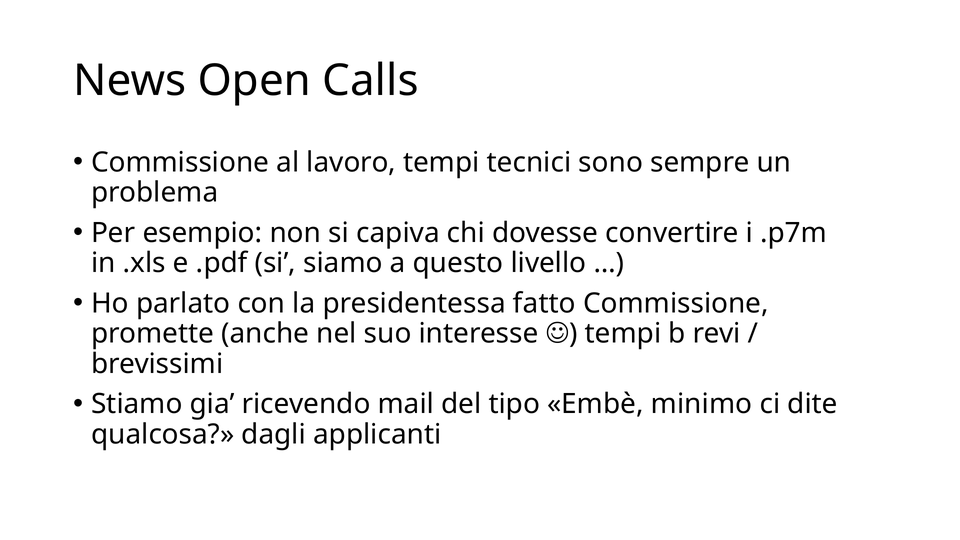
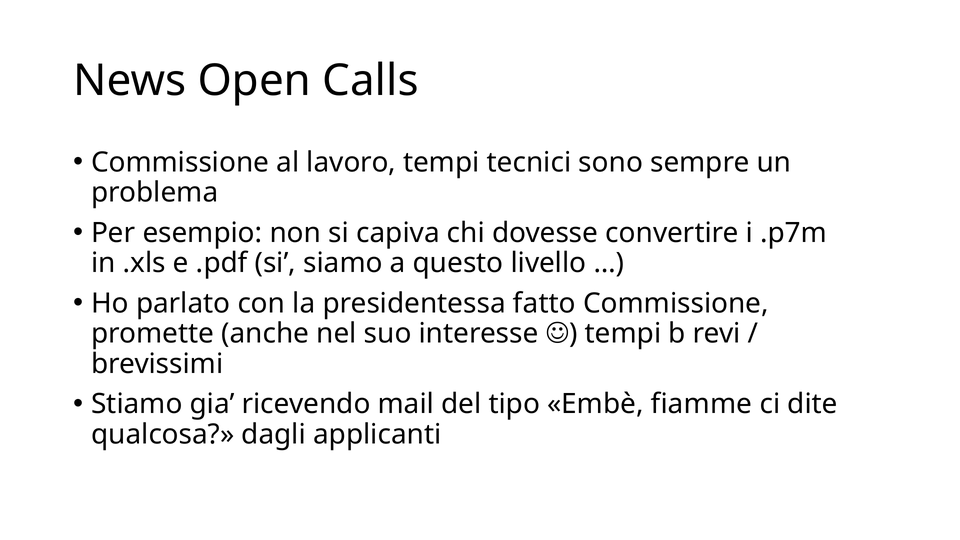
minimo: minimo -> fiamme
